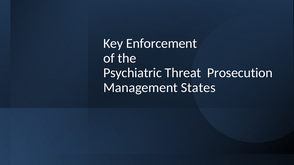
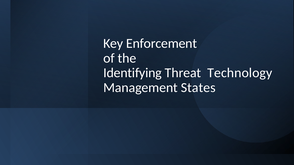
Psychiatric: Psychiatric -> Identifying
Prosecution: Prosecution -> Technology
